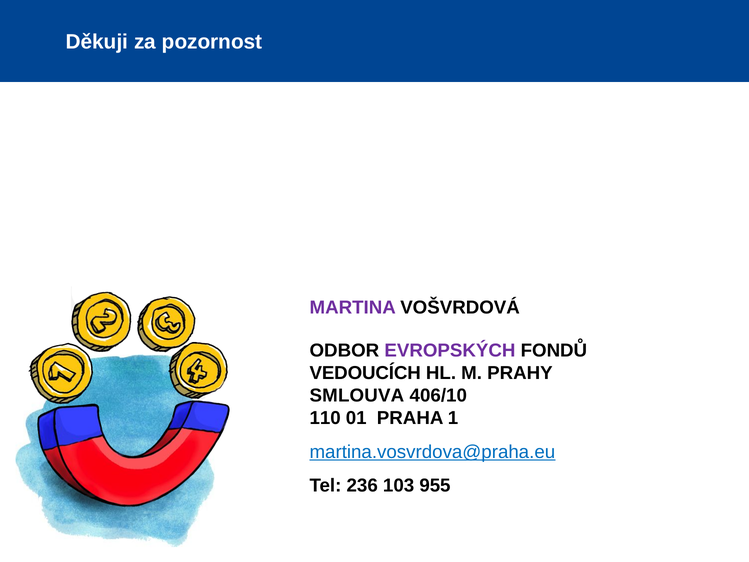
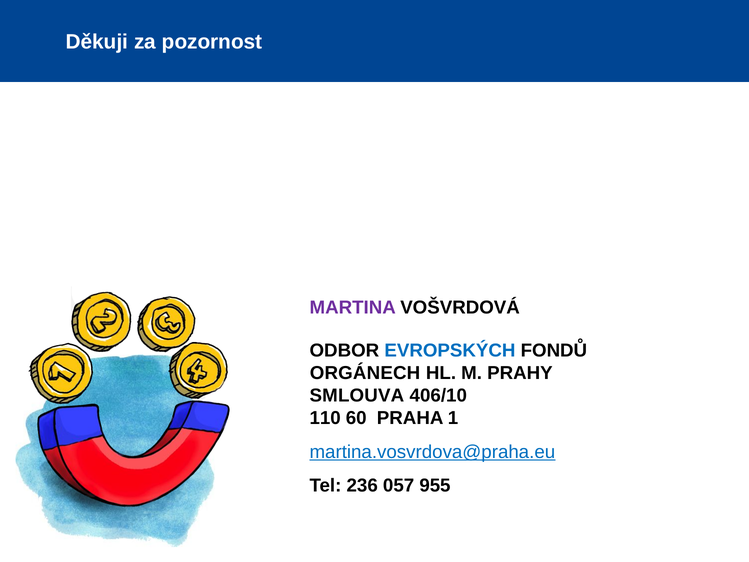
EVROPSKÝCH colour: purple -> blue
VEDOUCÍCH: VEDOUCÍCH -> ORGÁNECH
01: 01 -> 60
103: 103 -> 057
